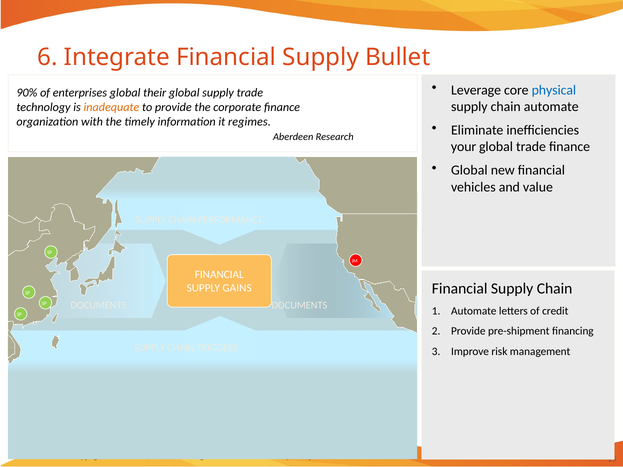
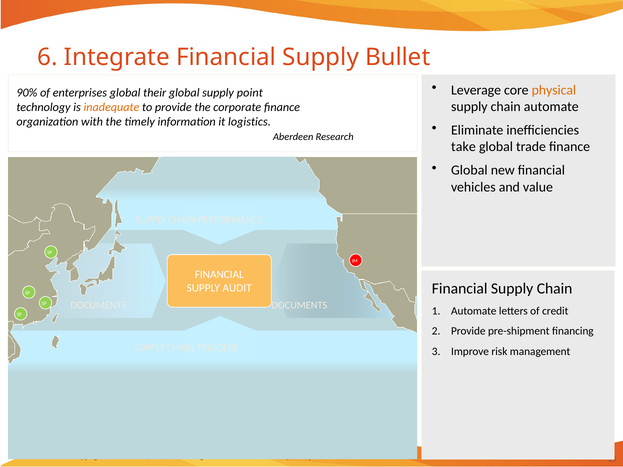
physical colour: blue -> orange
supply trade: trade -> point
regimes: regimes -> logistics
your: your -> take
GAINS: GAINS -> AUDIT
